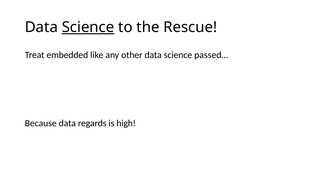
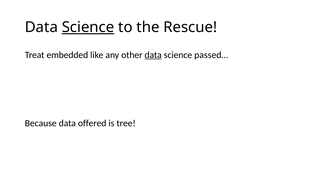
data at (153, 55) underline: none -> present
regards: regards -> offered
high: high -> tree
